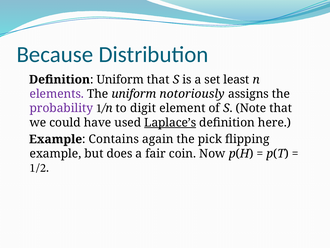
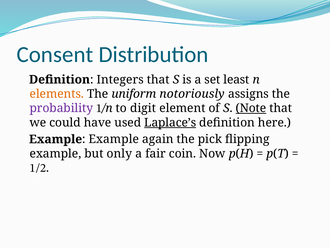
Because: Because -> Consent
Definition Uniform: Uniform -> Integers
elements colour: purple -> orange
Note underline: none -> present
Example Contains: Contains -> Example
does: does -> only
